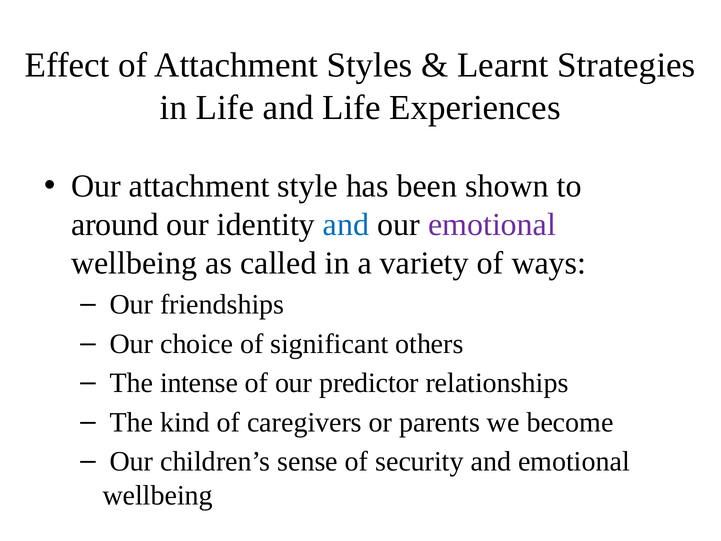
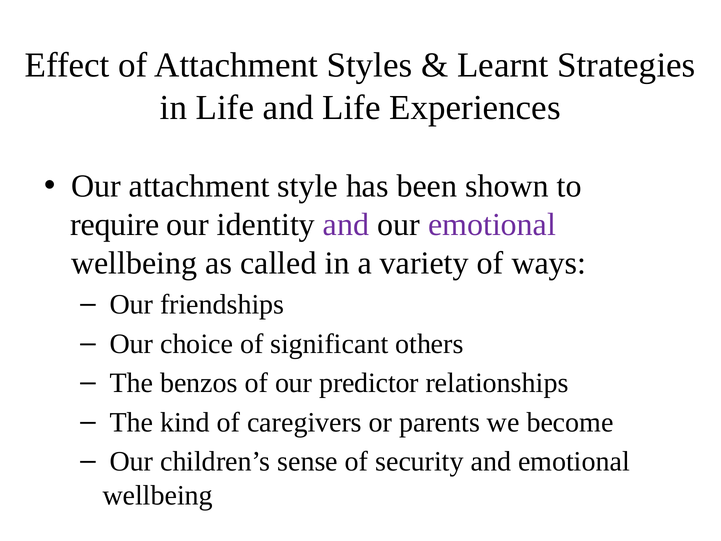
around: around -> require
and at (346, 224) colour: blue -> purple
intense: intense -> benzos
